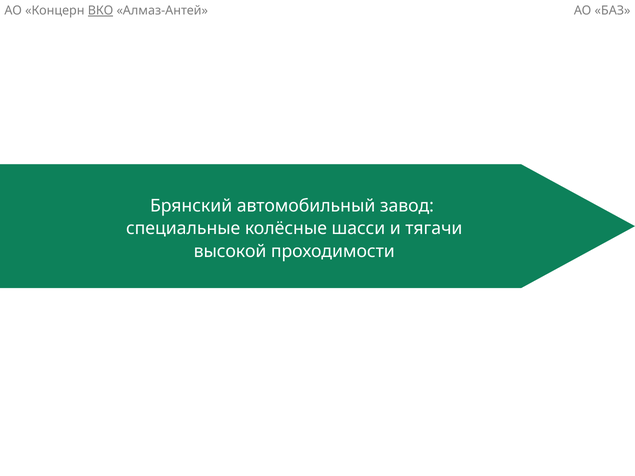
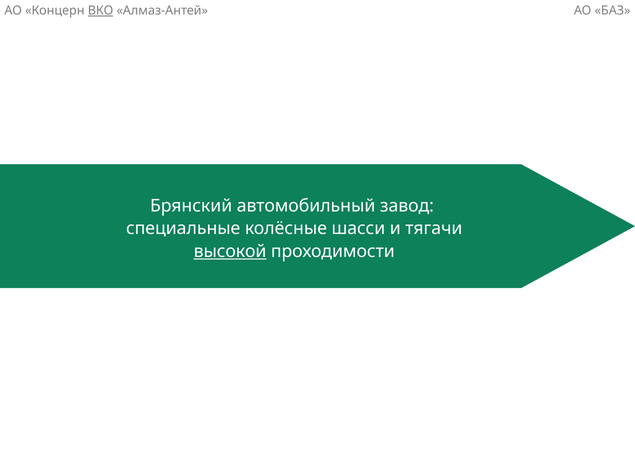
высокой underline: none -> present
